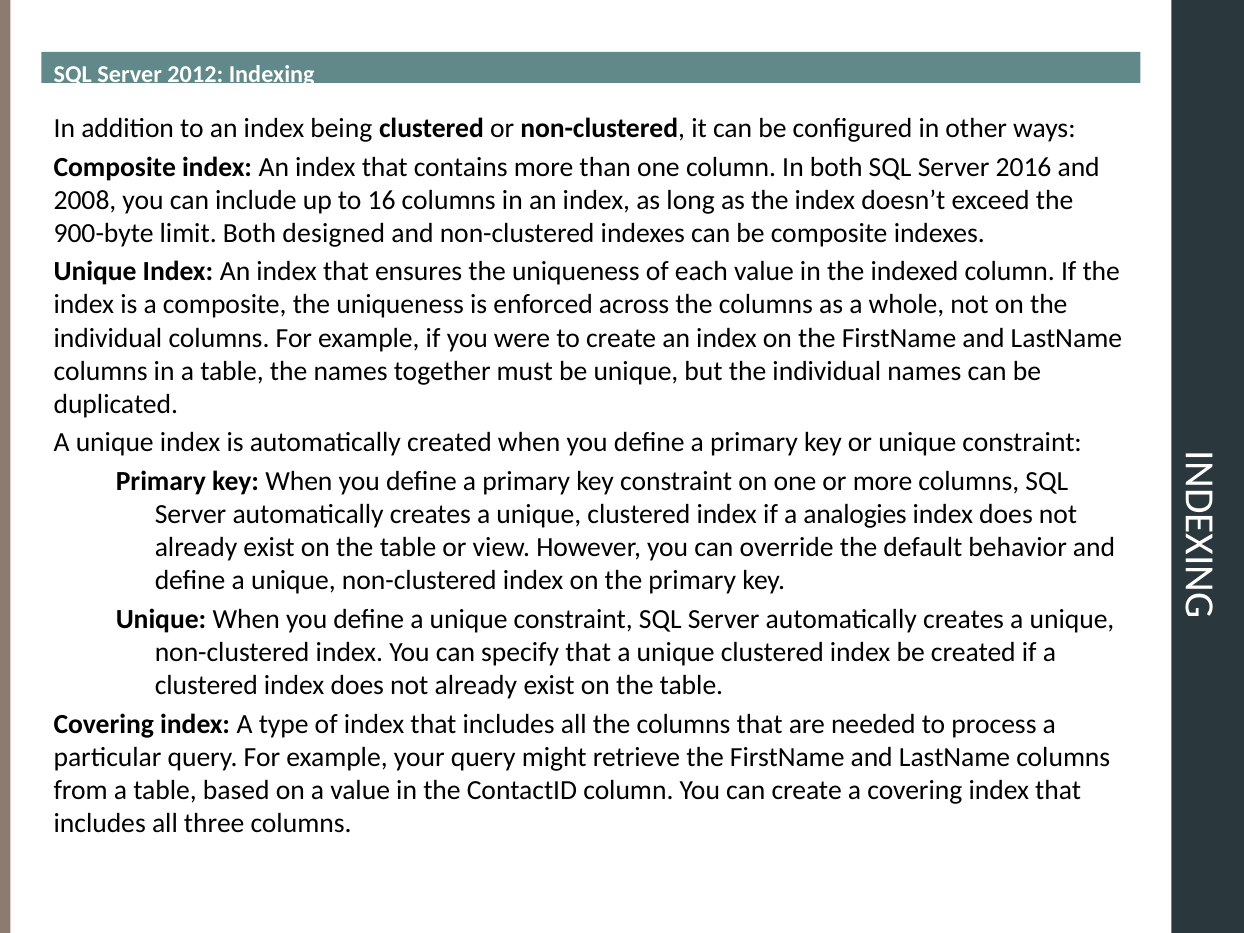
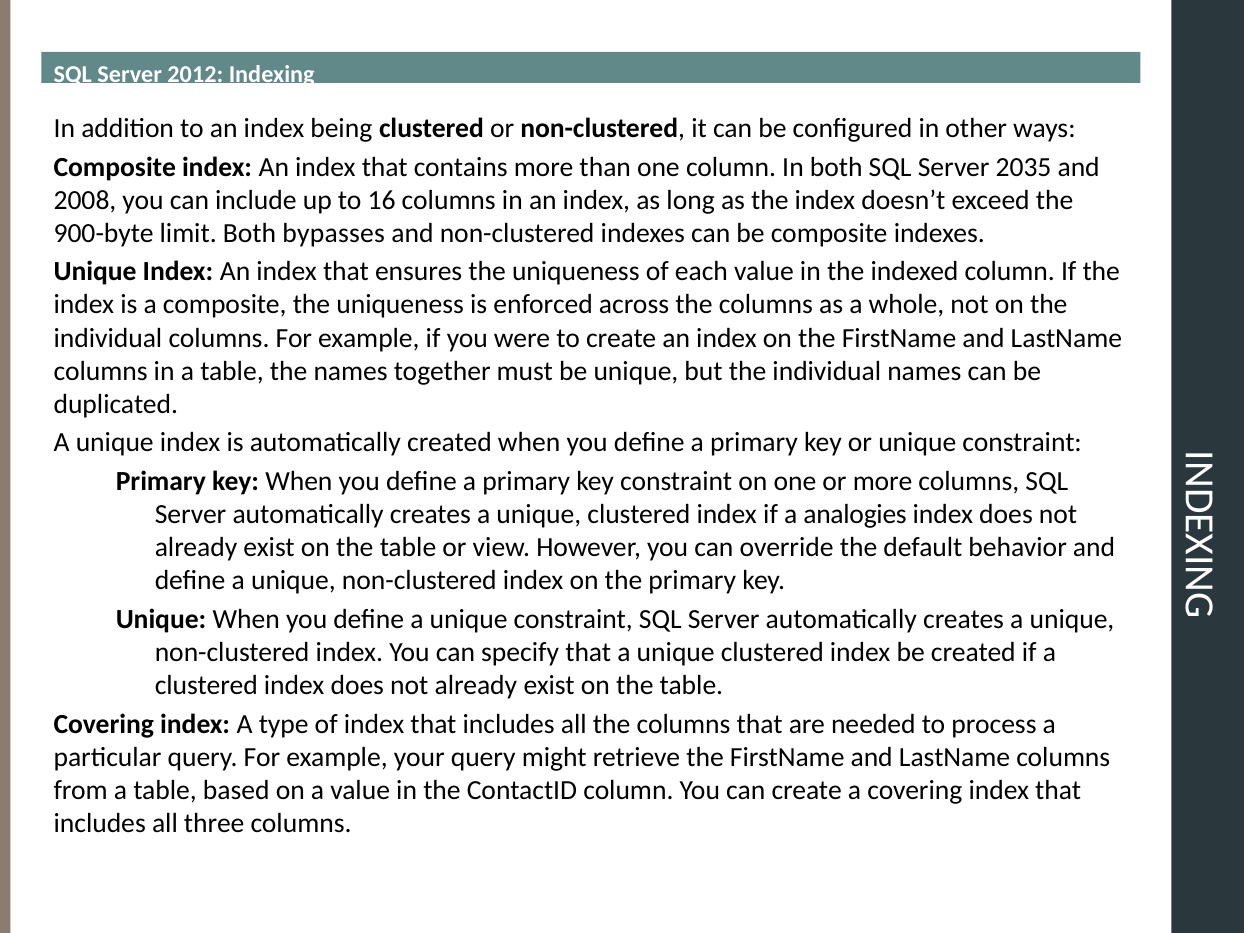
2016: 2016 -> 2035
designed: designed -> bypasses
